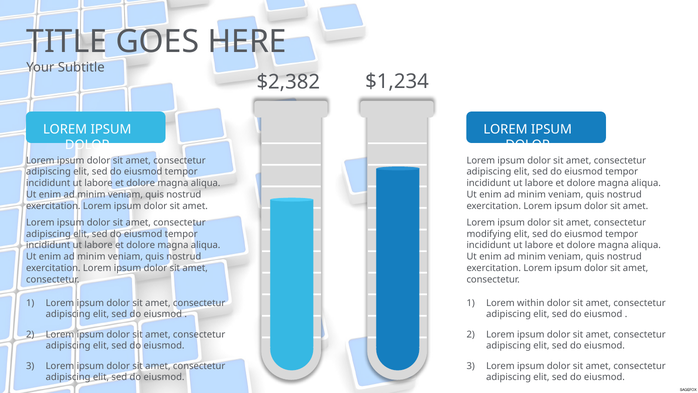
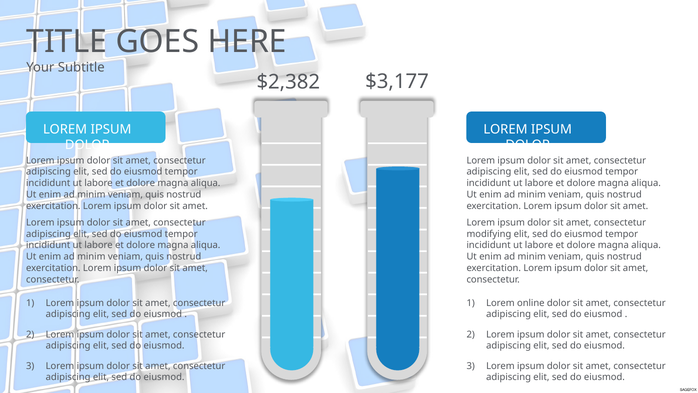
$1,234: $1,234 -> $3,177
within: within -> online
